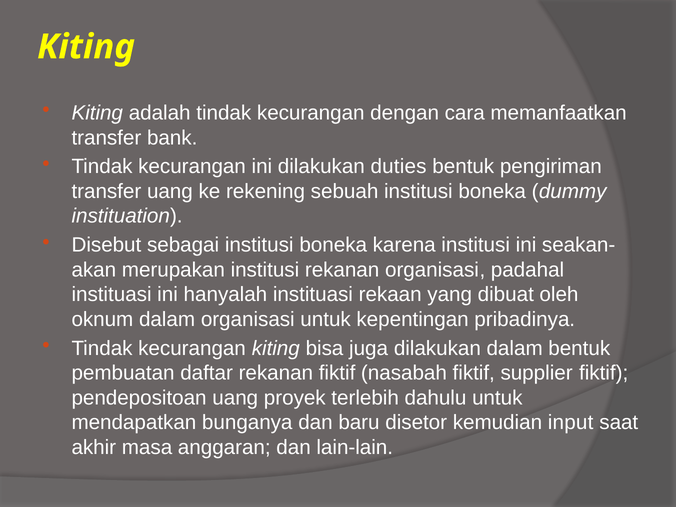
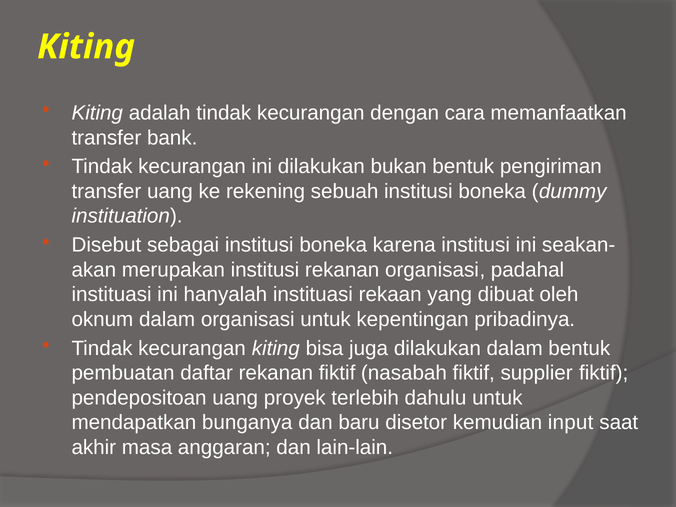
duties: duties -> bukan
